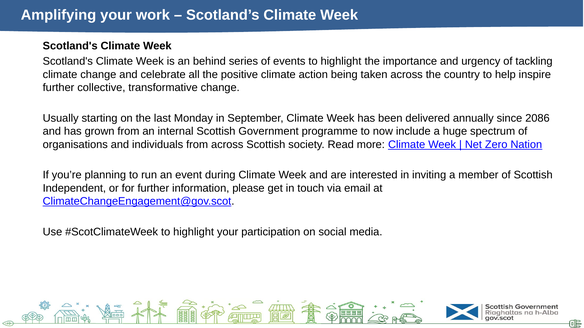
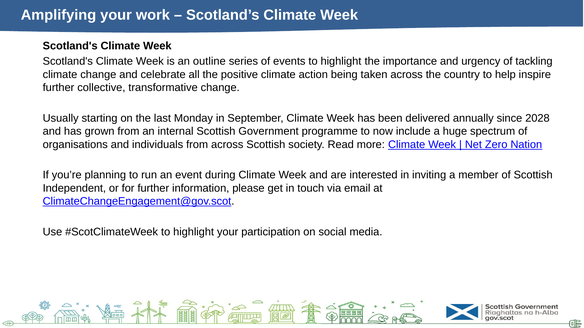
behind: behind -> outline
2086: 2086 -> 2028
